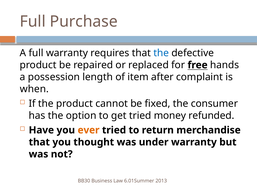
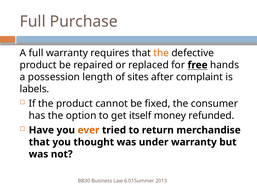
the at (161, 53) colour: blue -> orange
item: item -> sites
when: when -> labels
get tried: tried -> itself
